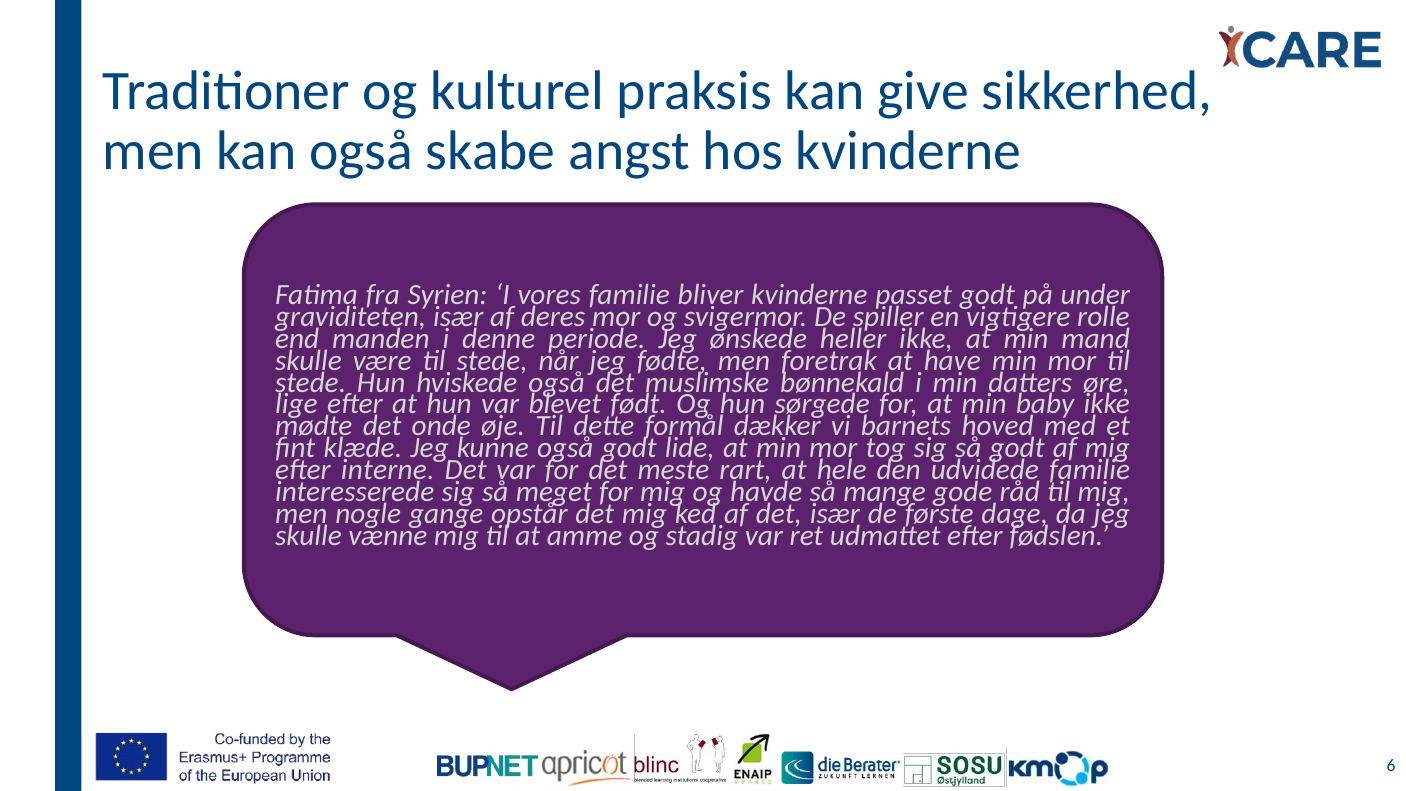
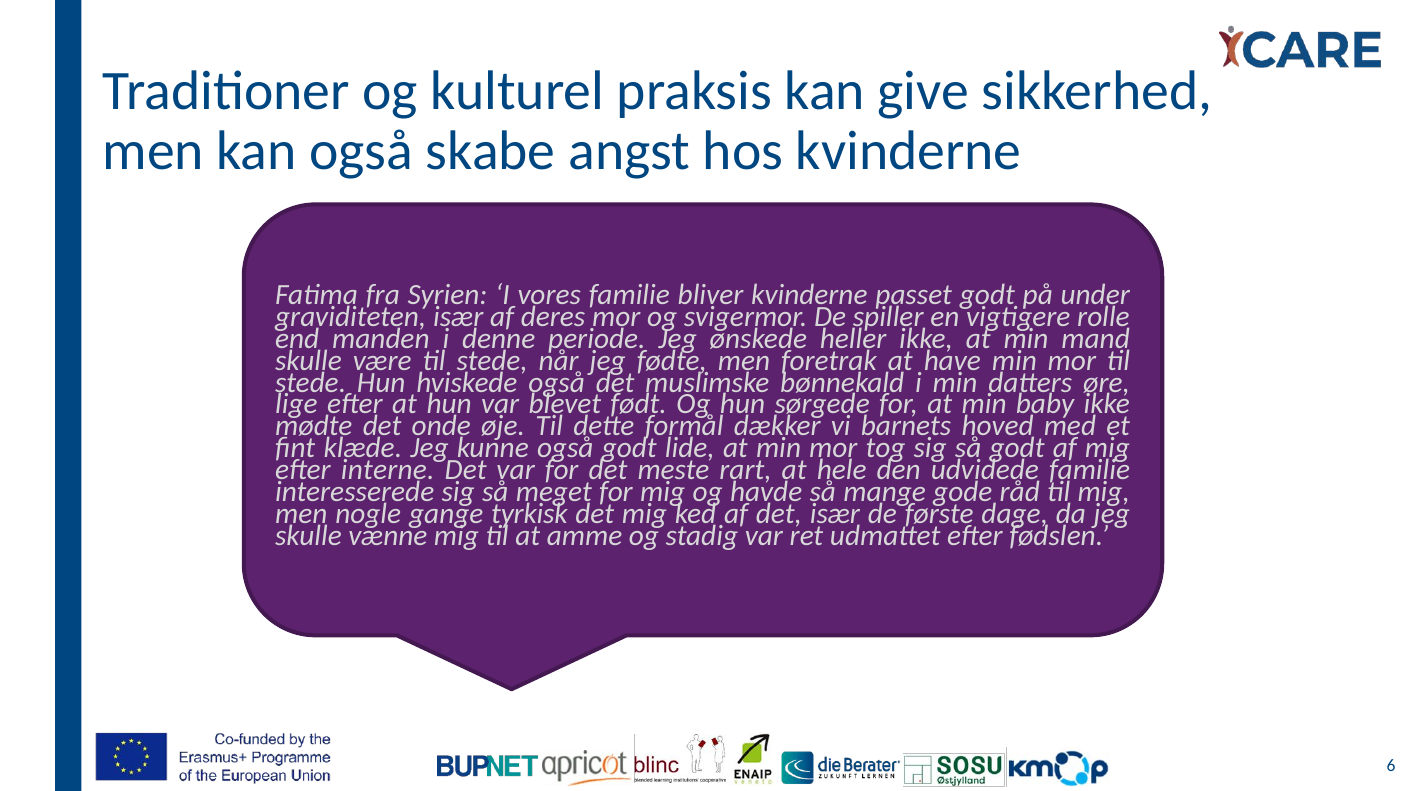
opstår: opstår -> tyrkisk
